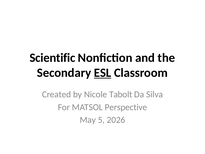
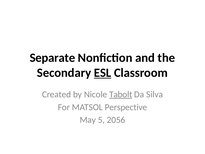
Scientific: Scientific -> Separate
Tabolt underline: none -> present
2026: 2026 -> 2056
